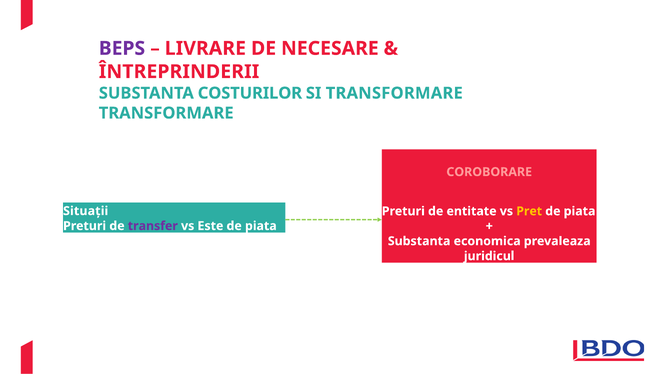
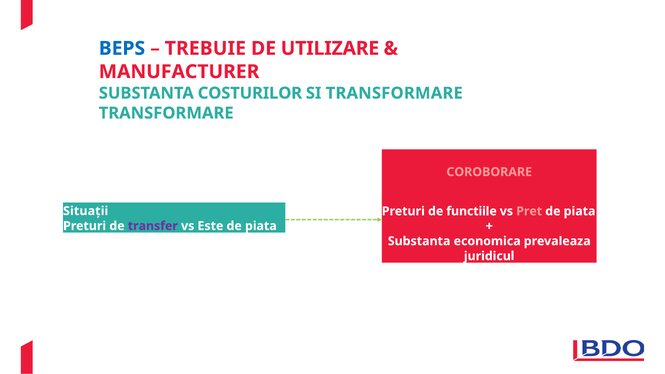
BEPS colour: purple -> blue
LIVRARE: LIVRARE -> TREBUIE
NECESARE: NECESARE -> UTILIZARE
ÎNTREPRINDERII: ÎNTREPRINDERII -> MANUFACTURER
entitate: entitate -> functiile
Pret colour: yellow -> pink
